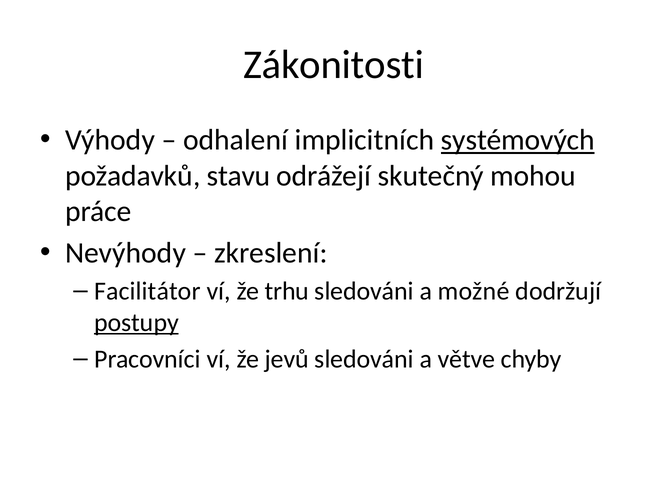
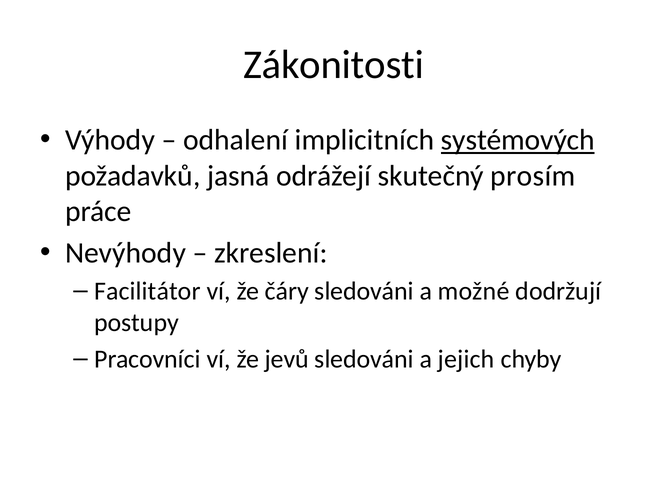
stavu: stavu -> jasná
mohou: mohou -> prosím
trhu: trhu -> čáry
postupy underline: present -> none
větve: větve -> jejich
